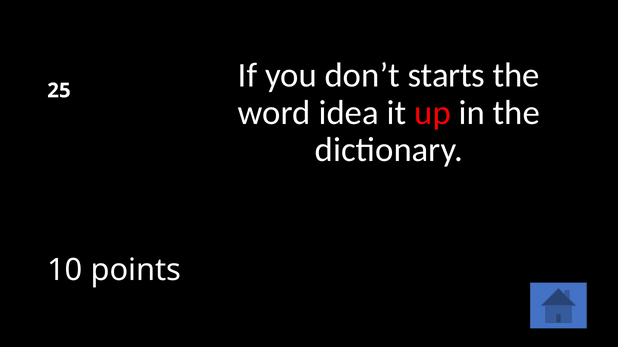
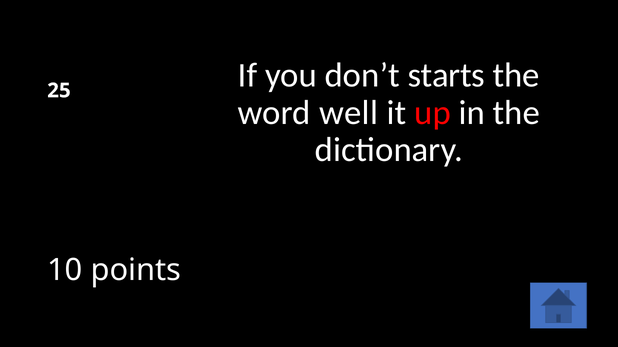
idea: idea -> well
